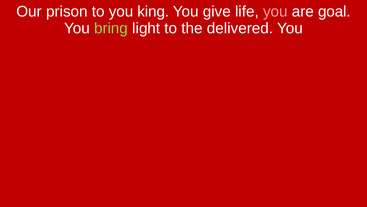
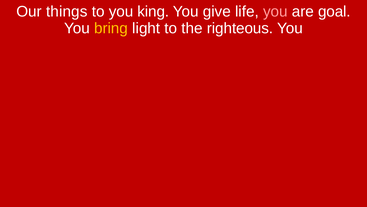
prison: prison -> things
bring colour: light green -> yellow
delivered: delivered -> righteous
